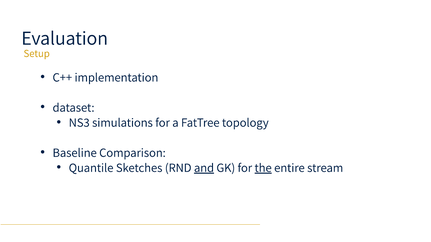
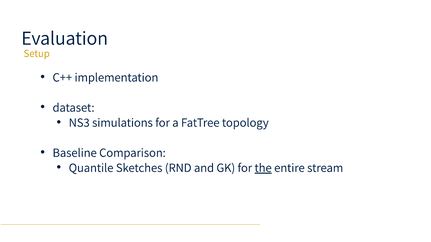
and underline: present -> none
